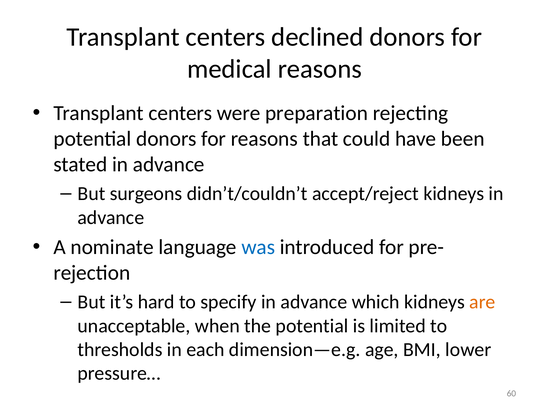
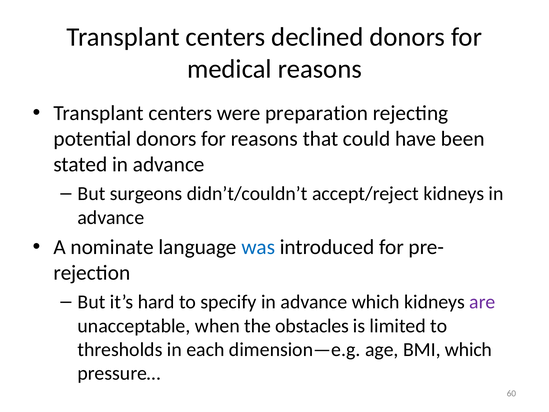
are colour: orange -> purple
the potential: potential -> obstacles
BMI lower: lower -> which
